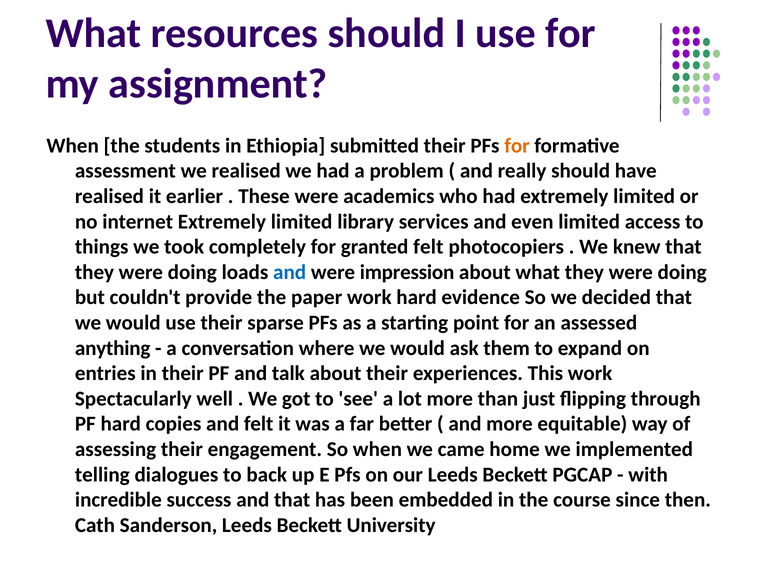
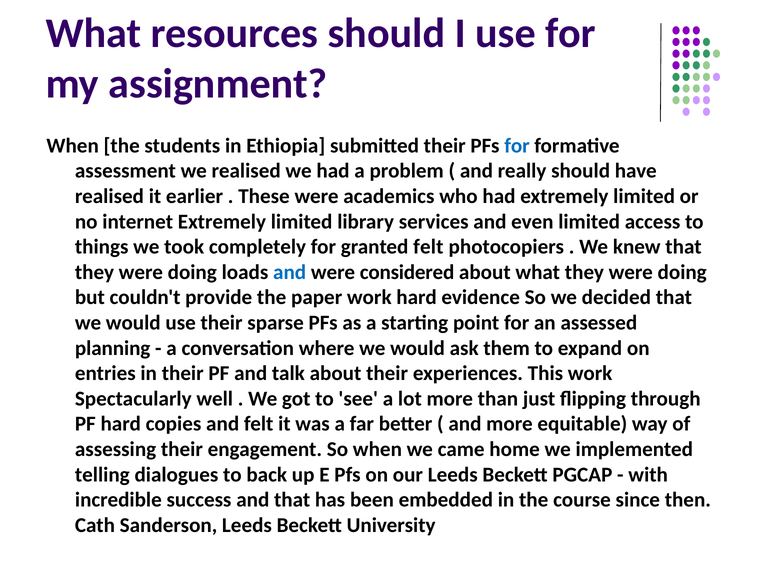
for at (517, 146) colour: orange -> blue
impression: impression -> considered
anything: anything -> planning
